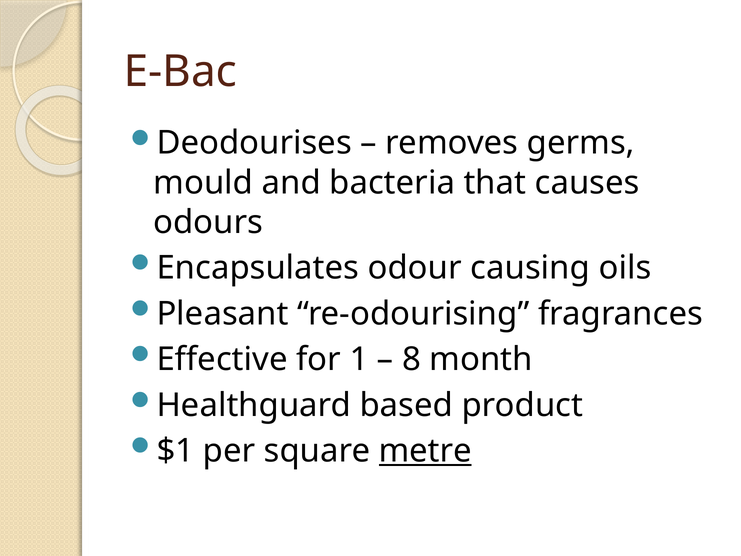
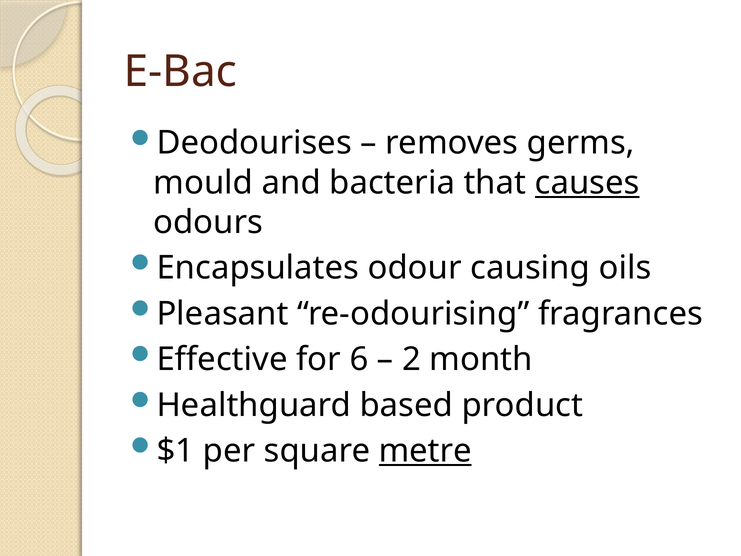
causes underline: none -> present
1: 1 -> 6
8: 8 -> 2
